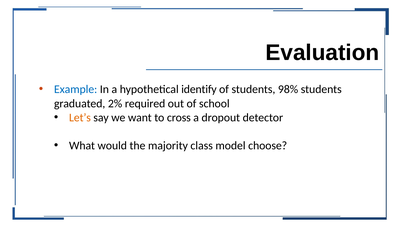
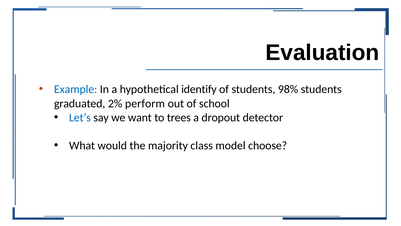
required: required -> perform
Let’s colour: orange -> blue
cross: cross -> trees
